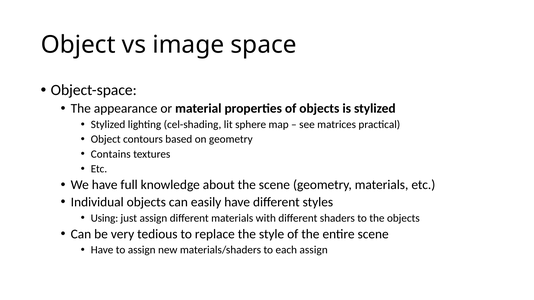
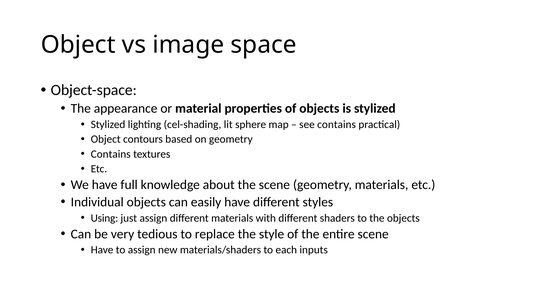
see matrices: matrices -> contains
each assign: assign -> inputs
